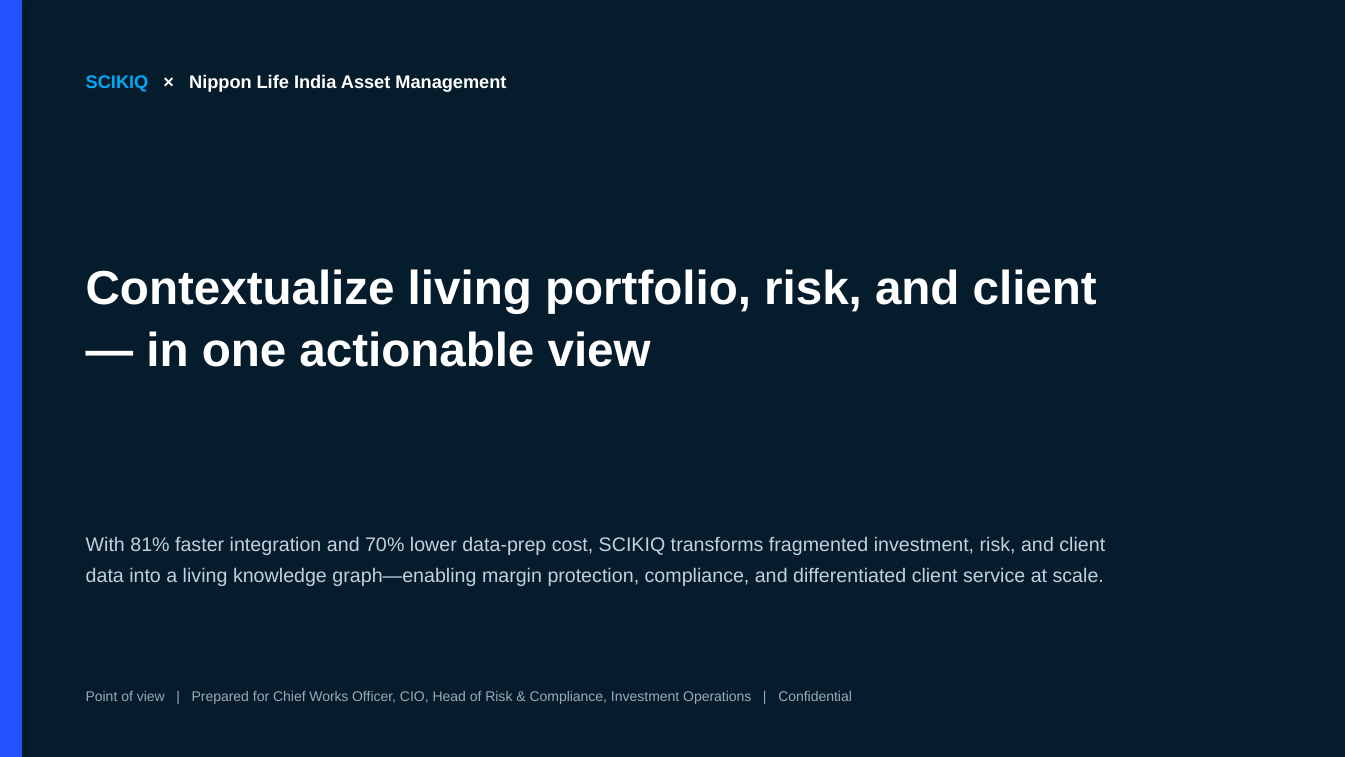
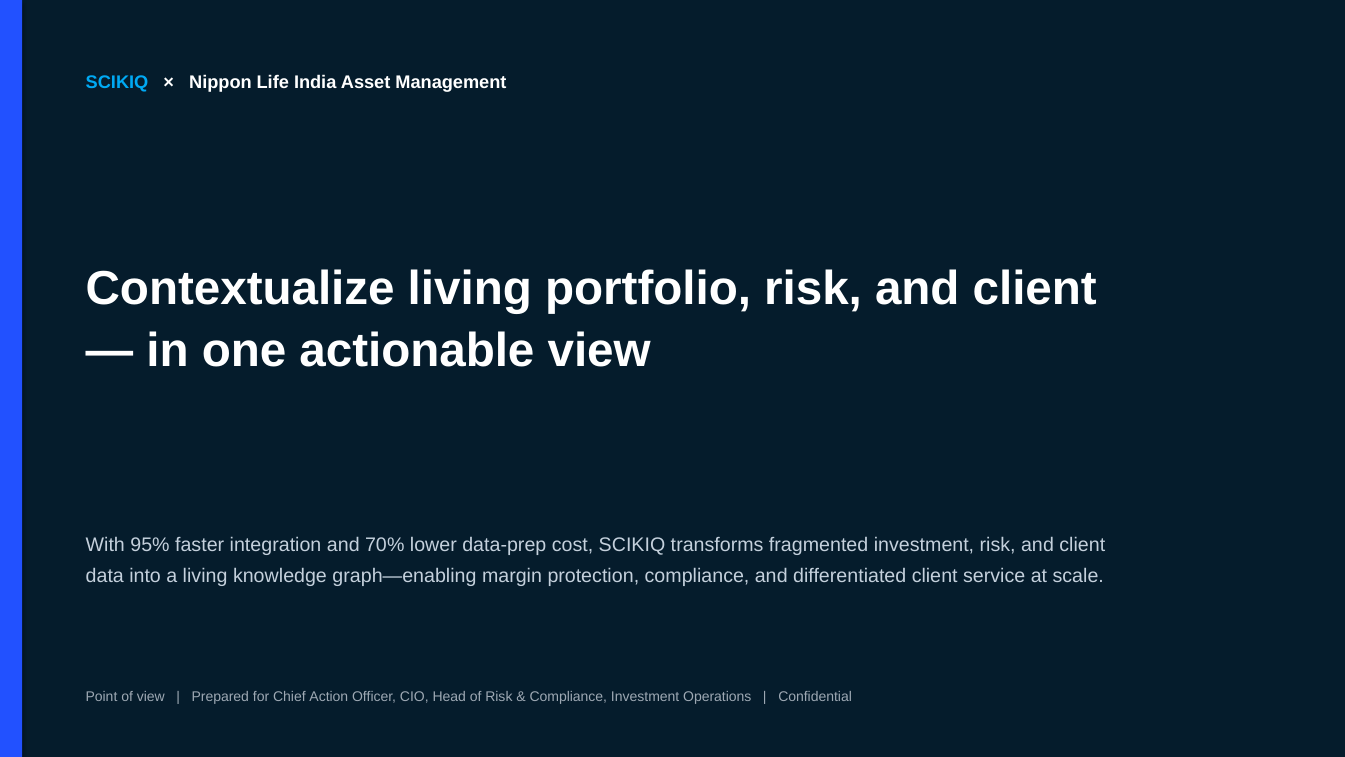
81%: 81% -> 95%
Works: Works -> Action
